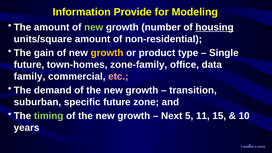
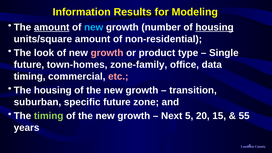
Provide: Provide -> Results
amount at (52, 27) underline: none -> present
new at (94, 27) colour: light green -> light blue
gain: gain -> look
growth at (107, 53) colour: yellow -> pink
family at (30, 77): family -> timing
The demand: demand -> housing
11: 11 -> 20
10: 10 -> 55
